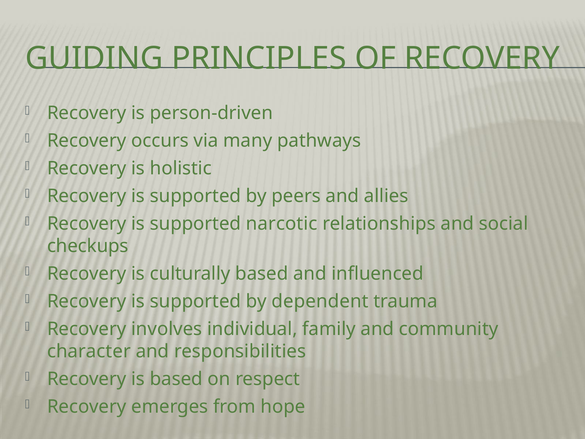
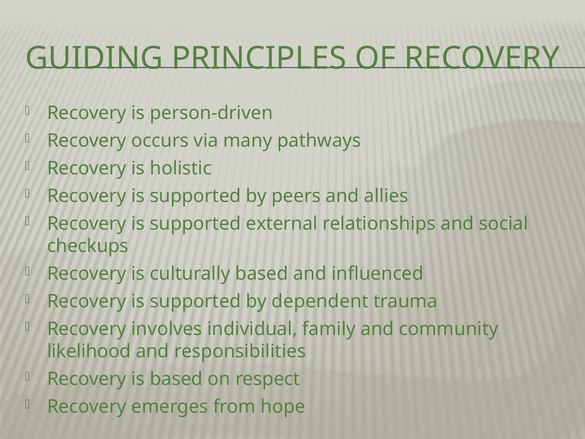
narcotic: narcotic -> external
character: character -> likelihood
